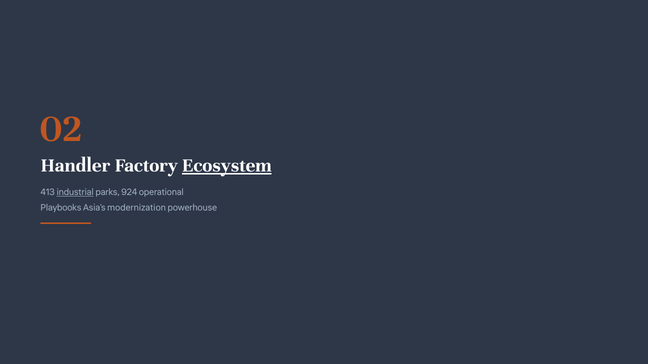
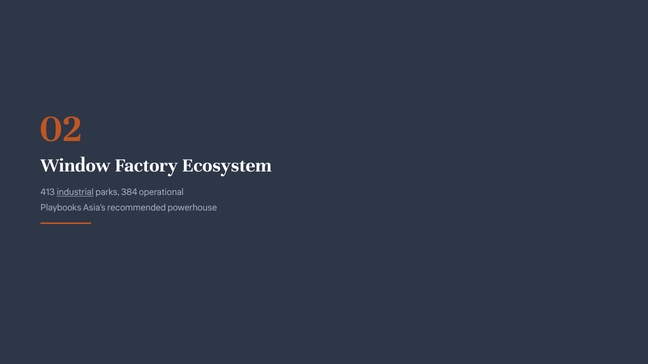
Handler: Handler -> Window
Ecosystem underline: present -> none
924: 924 -> 384
modernization: modernization -> recommended
